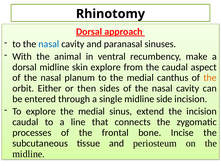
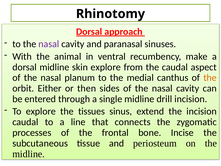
nasal at (49, 44) colour: blue -> purple
side: side -> drill
explore the medial: medial -> tissues
